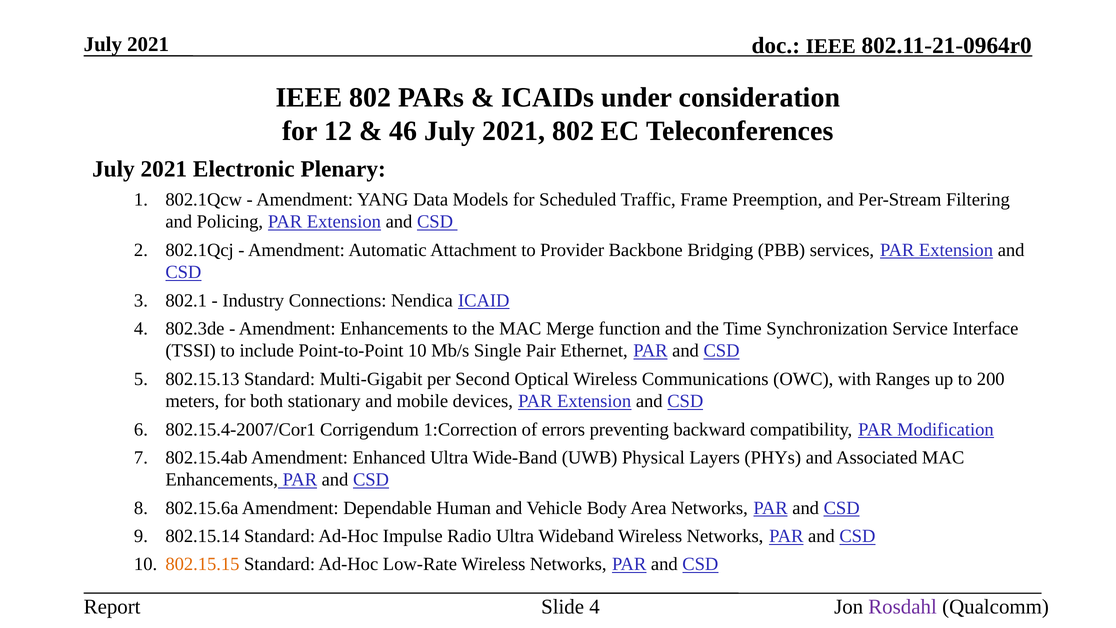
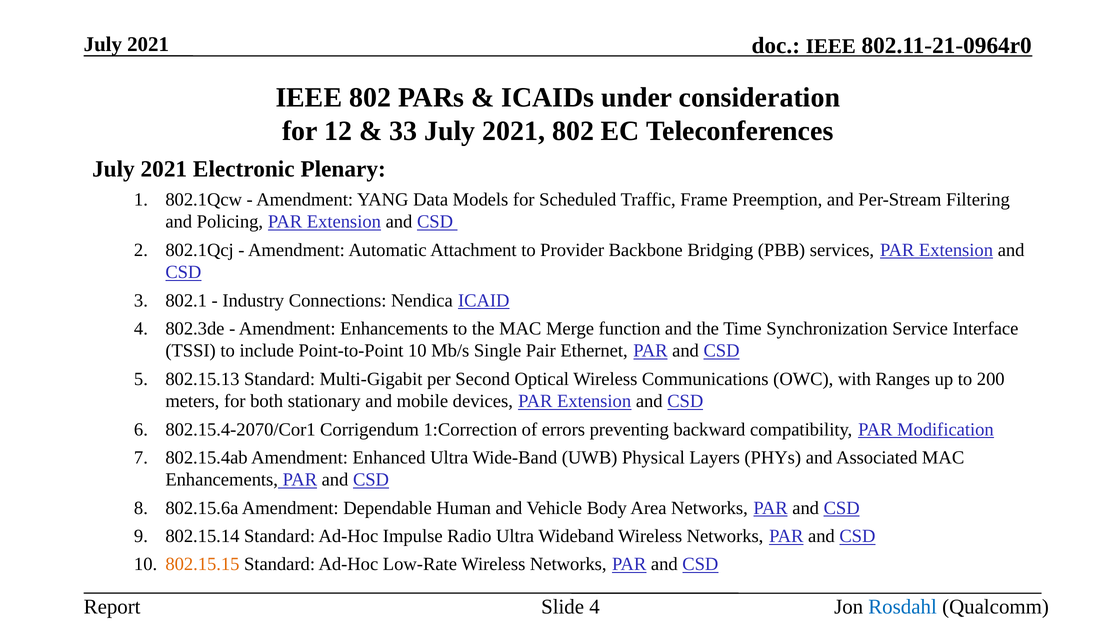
46: 46 -> 33
802.15.4-2007/Cor1: 802.15.4-2007/Cor1 -> 802.15.4-2070/Cor1
Rosdahl colour: purple -> blue
